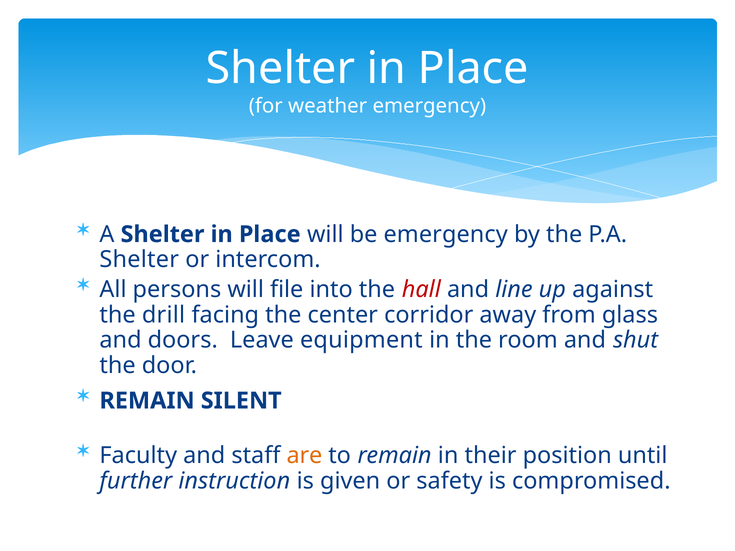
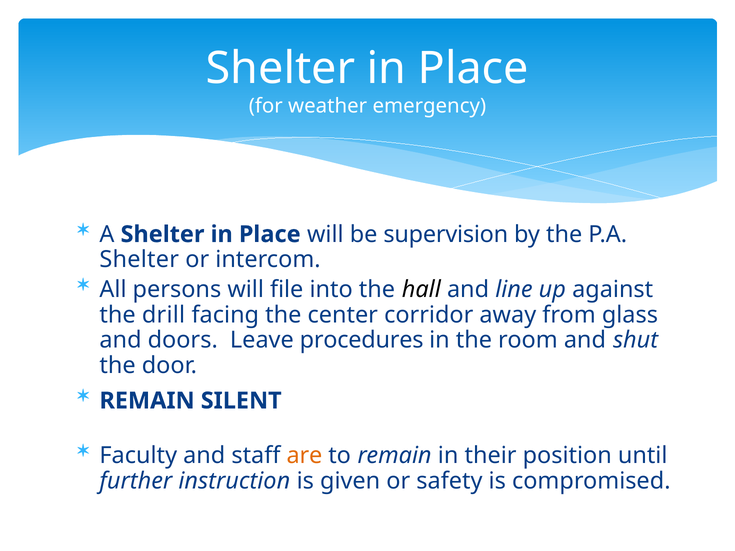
be emergency: emergency -> supervision
hall colour: red -> black
equipment: equipment -> procedures
